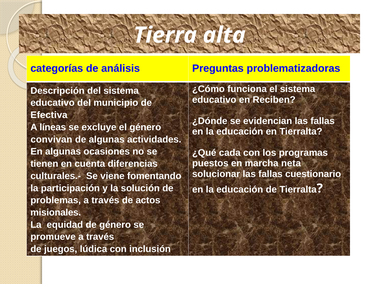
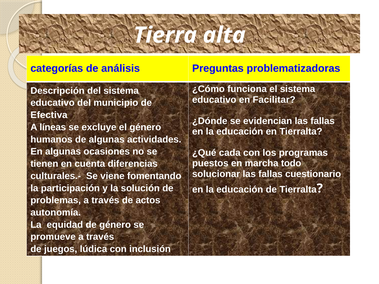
Reciben: Reciben -> Facilitar
convivan: convivan -> humanos
neta: neta -> todo
misionales: misionales -> autonomía
